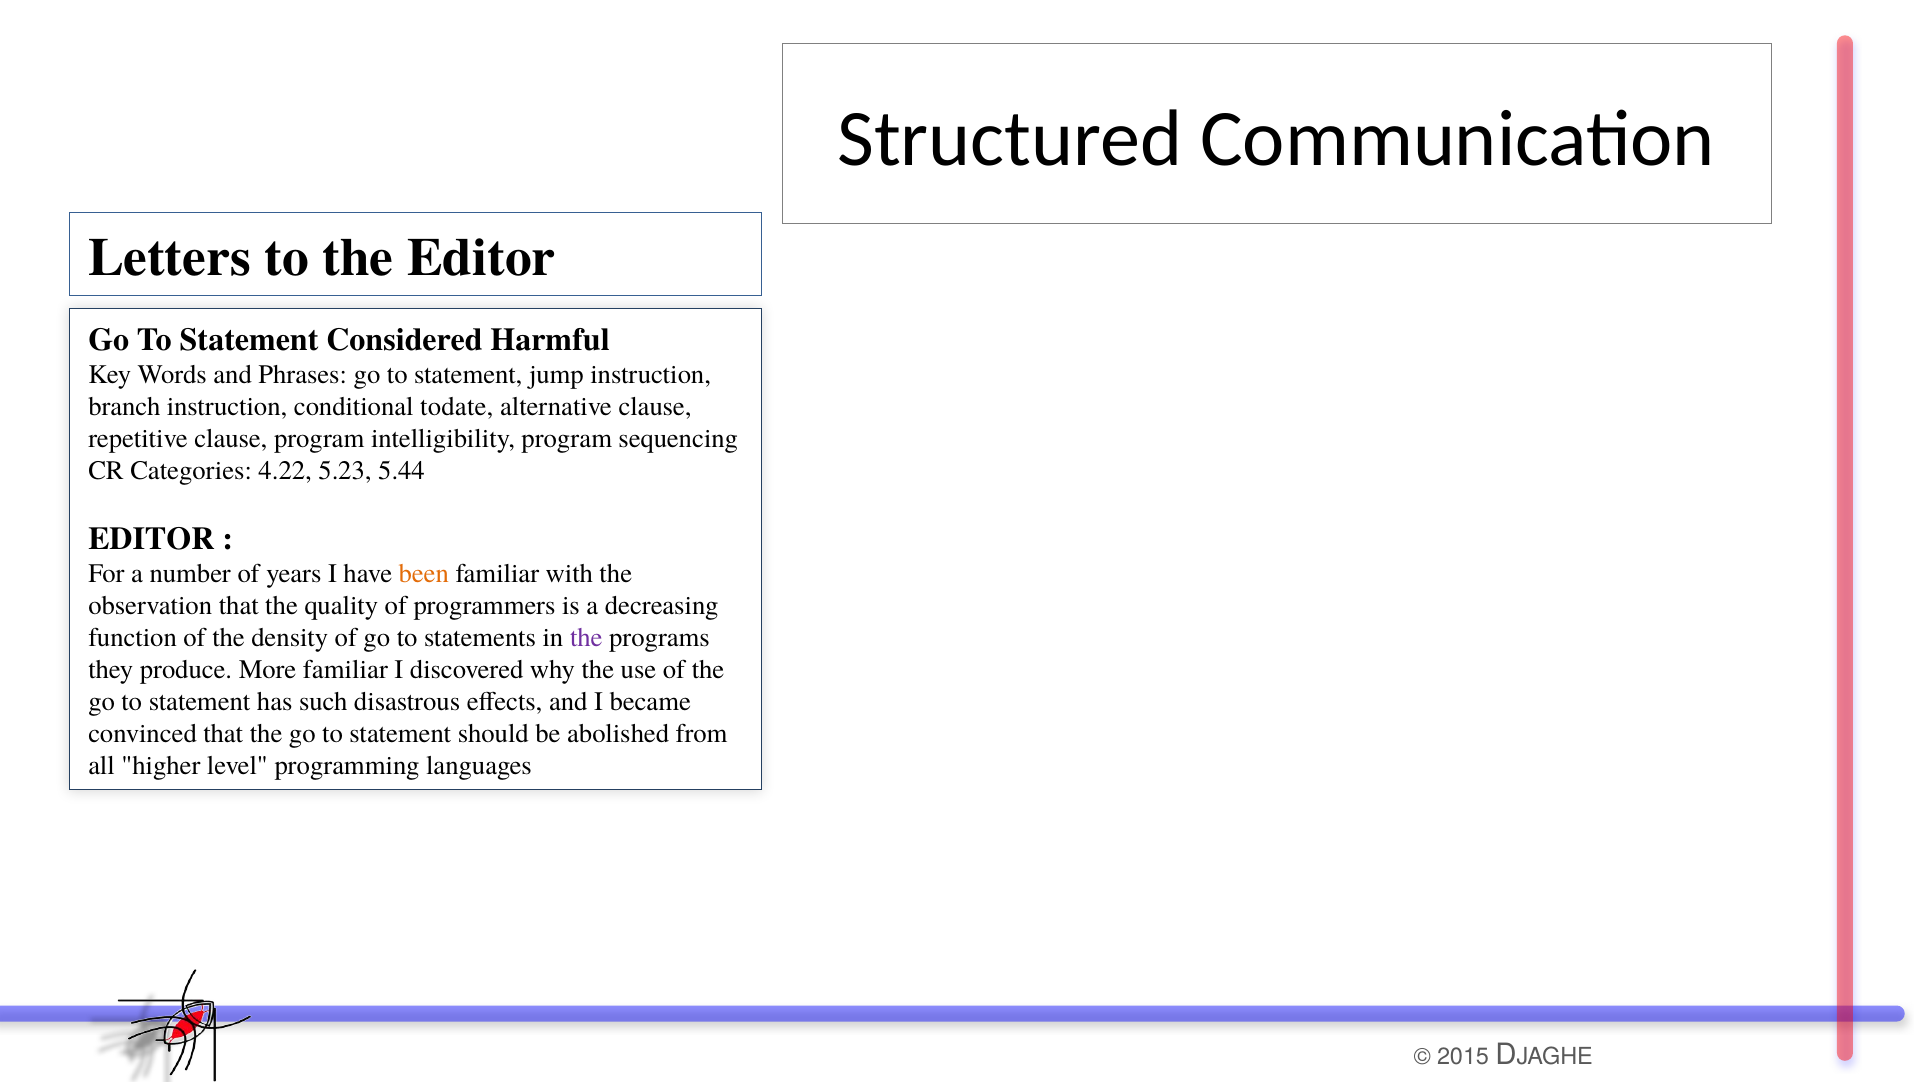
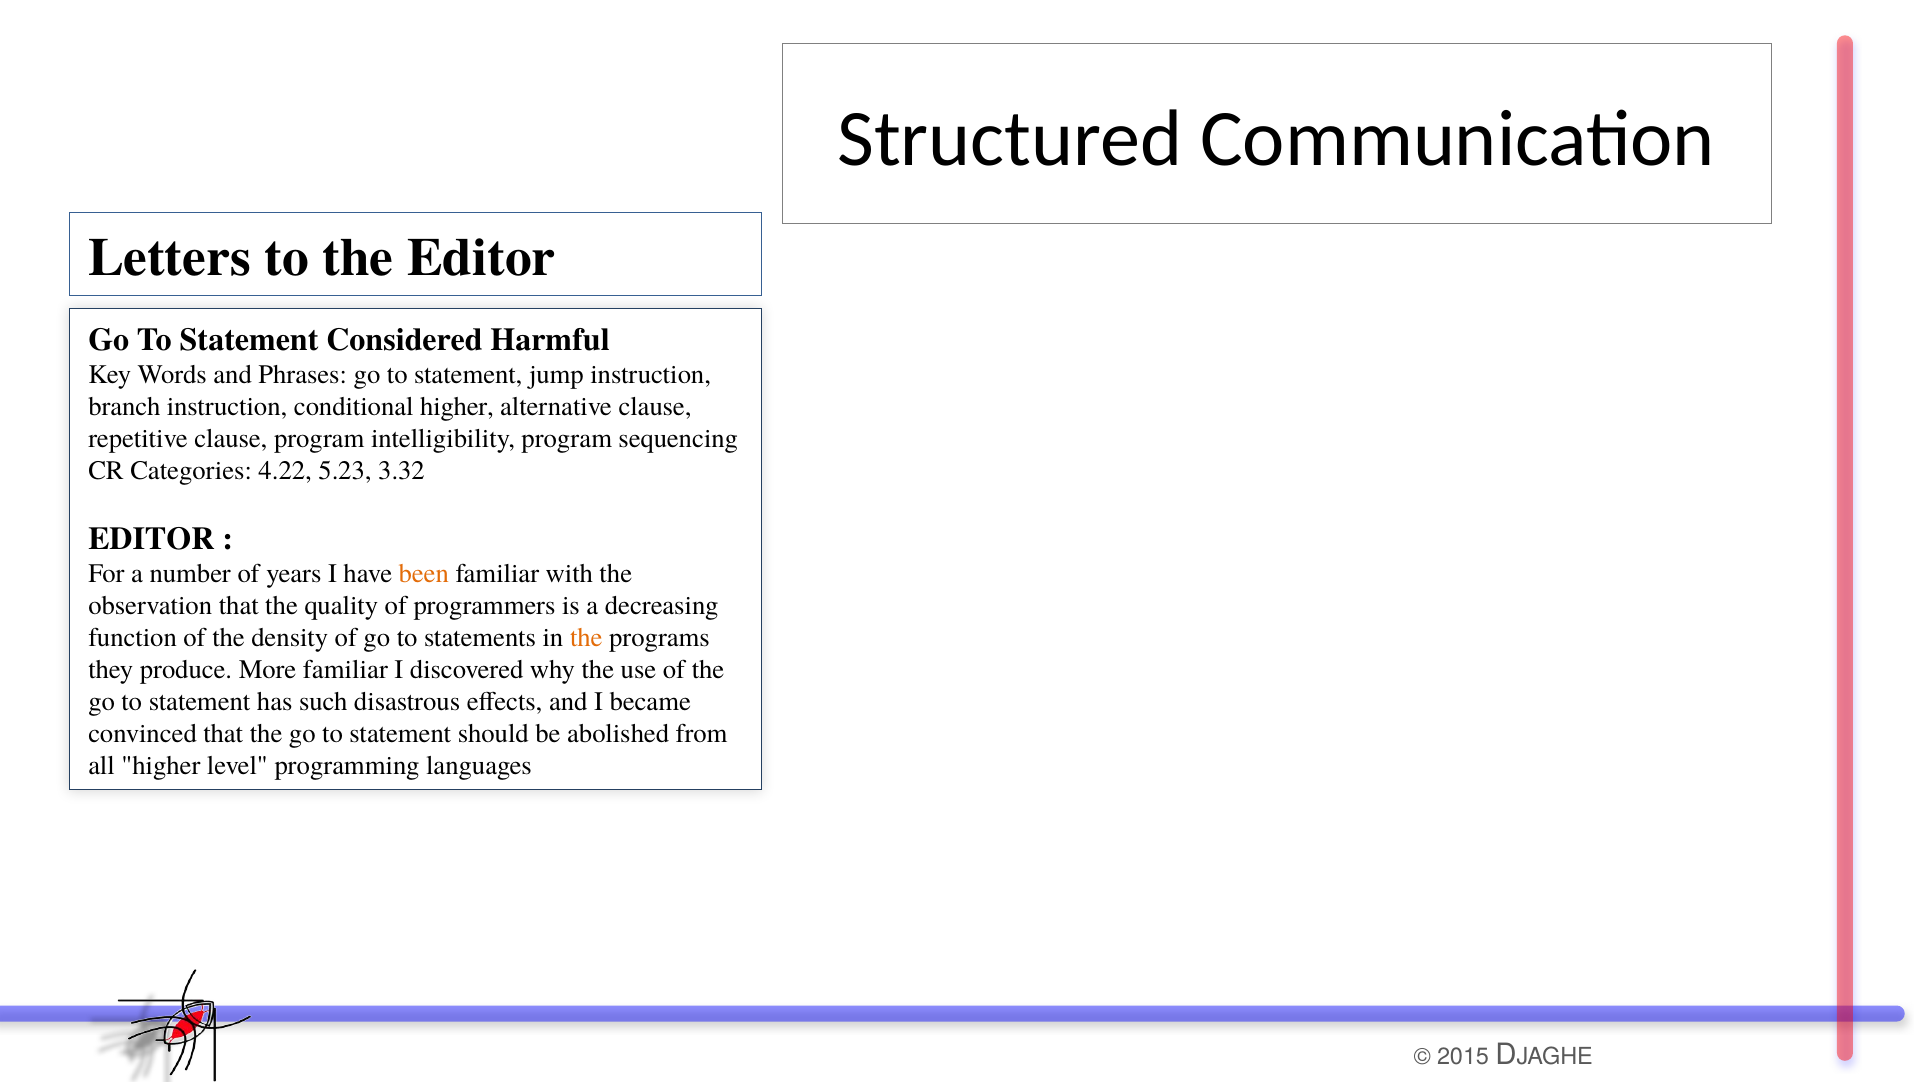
conditional todate: todate -> higher
5.44: 5.44 -> 3.32
the at (586, 637) colour: purple -> orange
